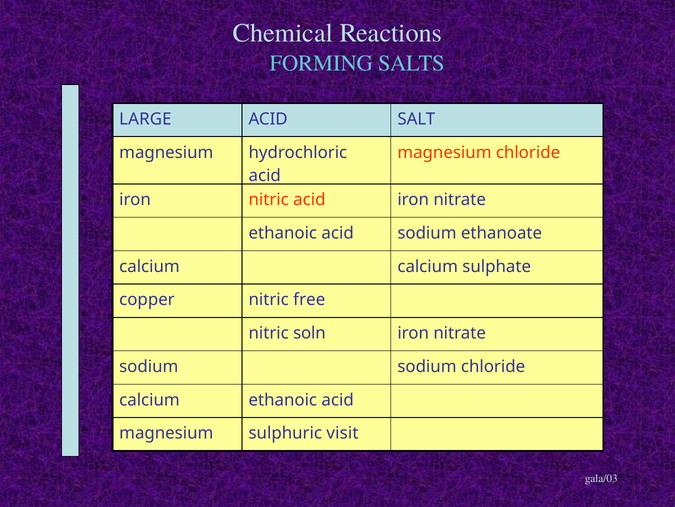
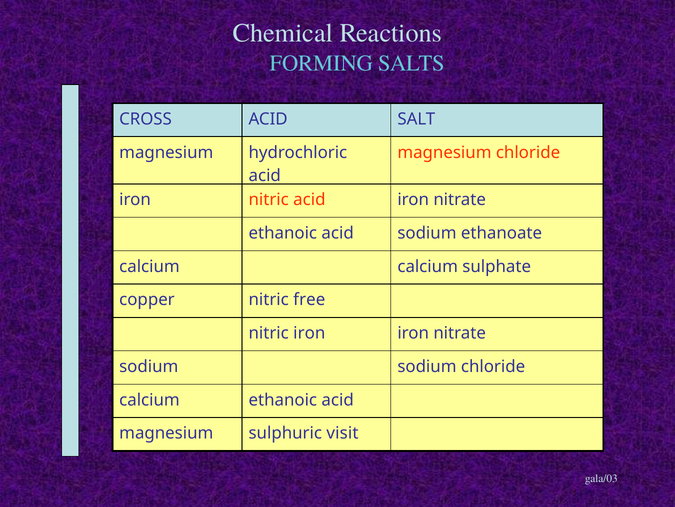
LARGE: LARGE -> CROSS
nitric soln: soln -> iron
